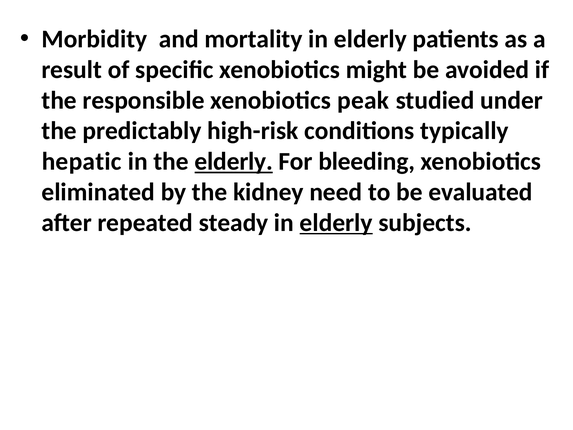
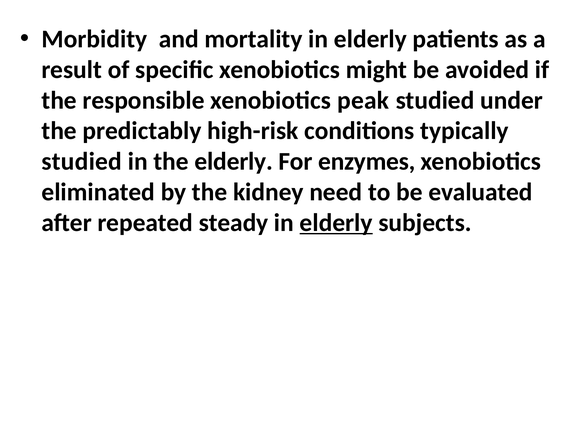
hepatic at (82, 161): hepatic -> studied
elderly at (234, 161) underline: present -> none
bleeding: bleeding -> enzymes
